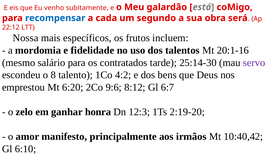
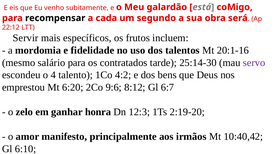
recompensar colour: blue -> black
Nossa: Nossa -> Servir
8: 8 -> 4
